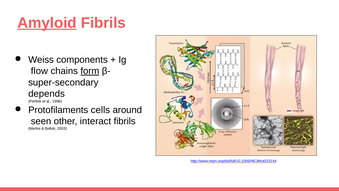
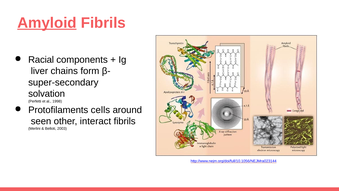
Weiss: Weiss -> Racial
flow: flow -> liver
form underline: present -> none
depends: depends -> solvation
